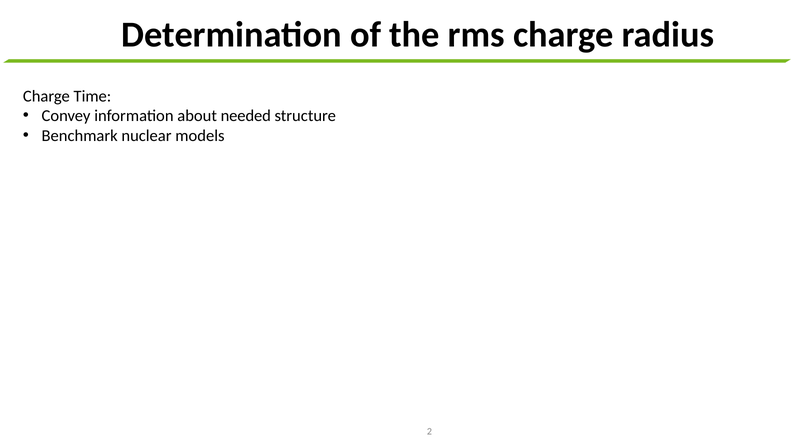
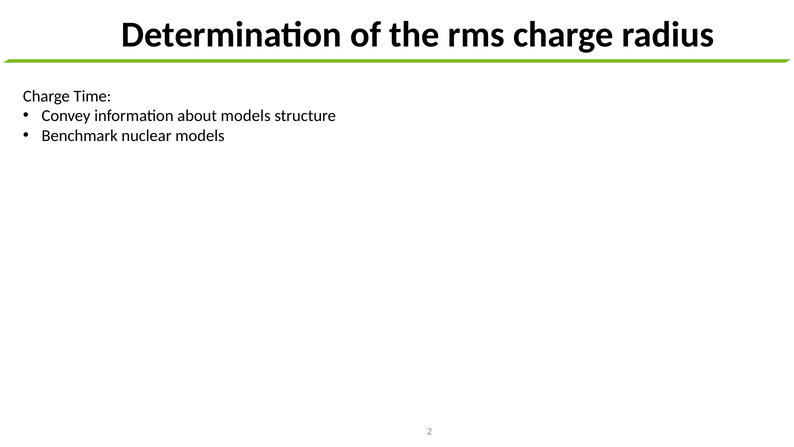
about needed: needed -> models
